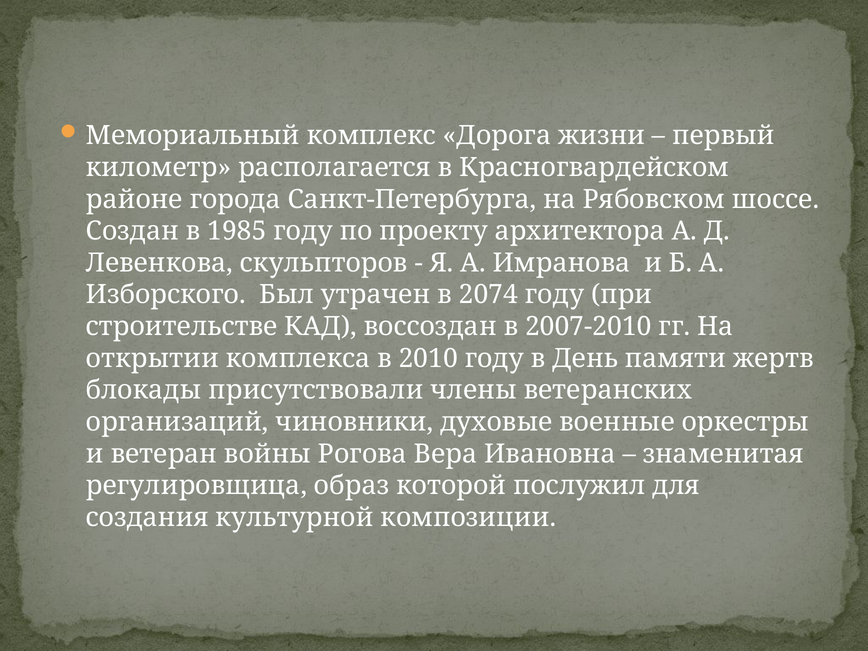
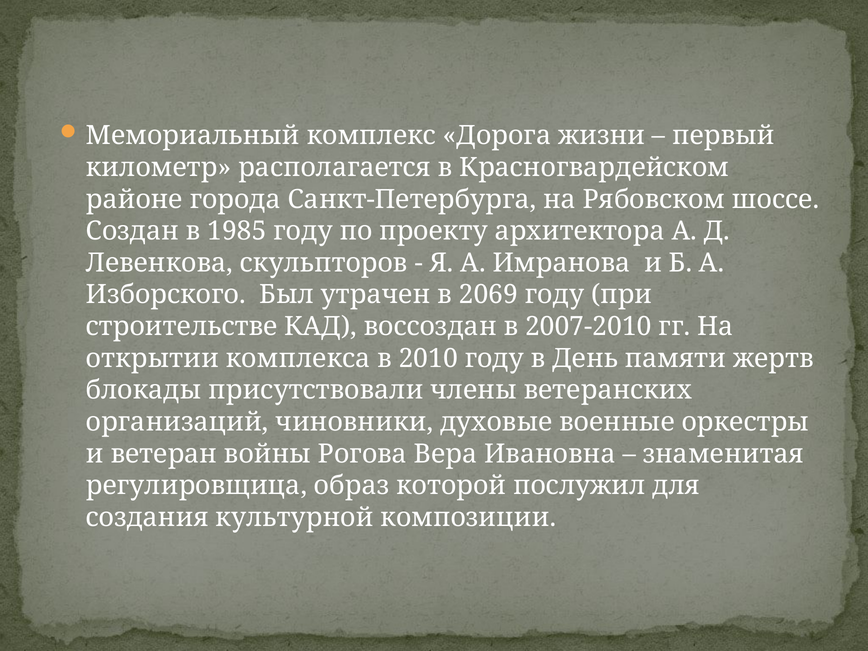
2074: 2074 -> 2069
